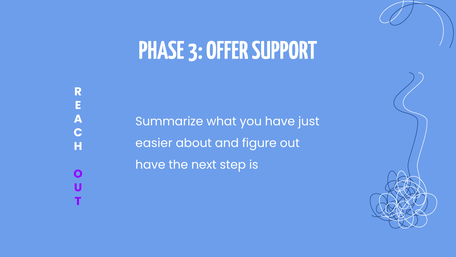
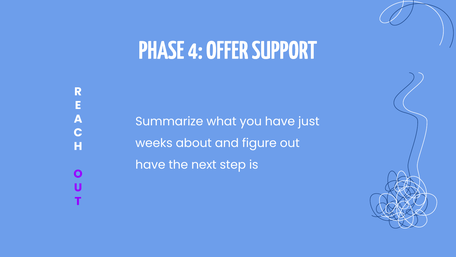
3: 3 -> 4
easier: easier -> weeks
